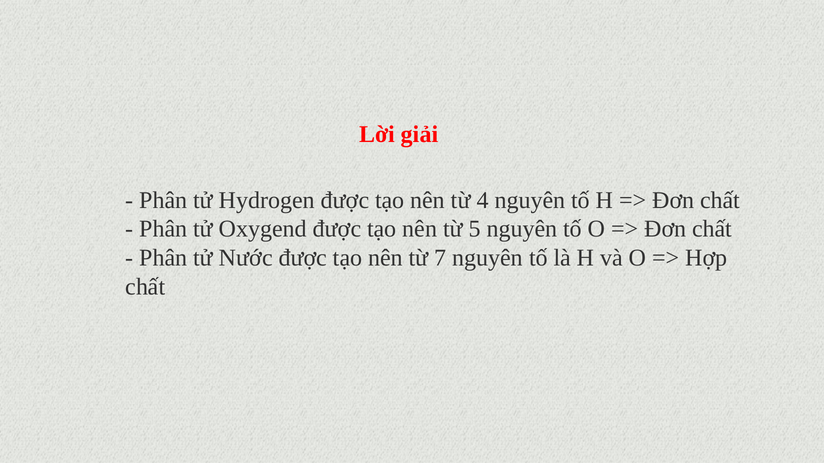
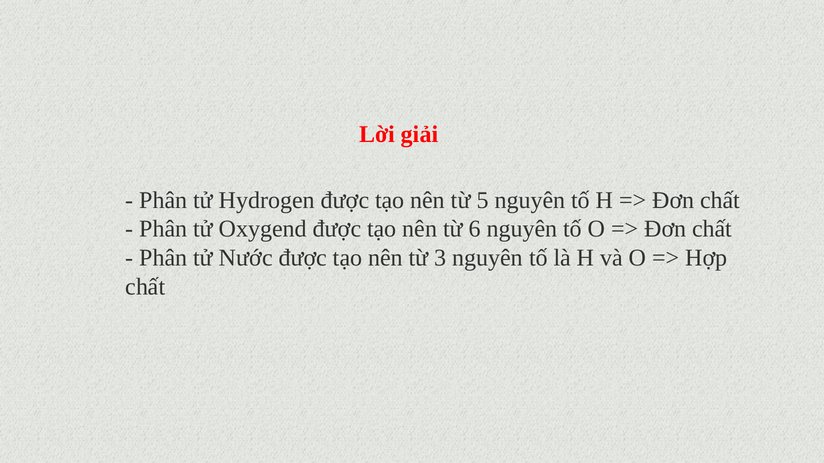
4: 4 -> 5
5: 5 -> 6
7: 7 -> 3
